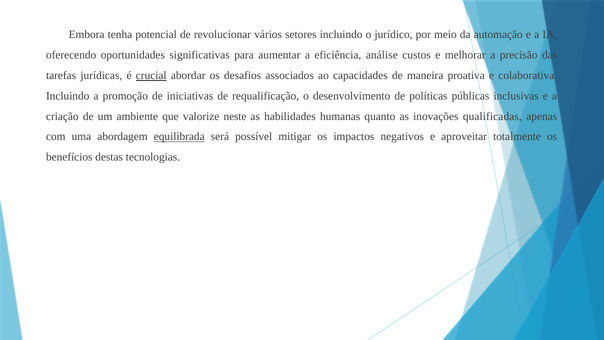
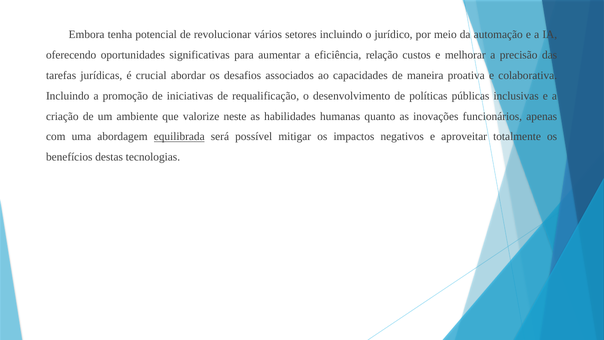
análise: análise -> relação
crucial underline: present -> none
qualificadas: qualificadas -> funcionários
